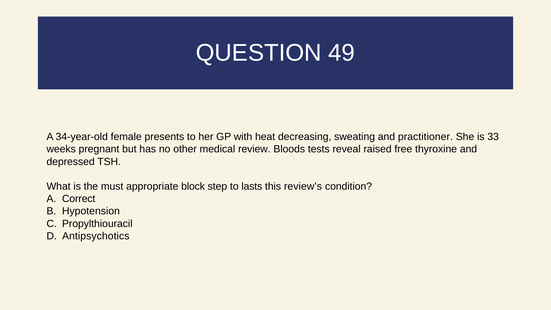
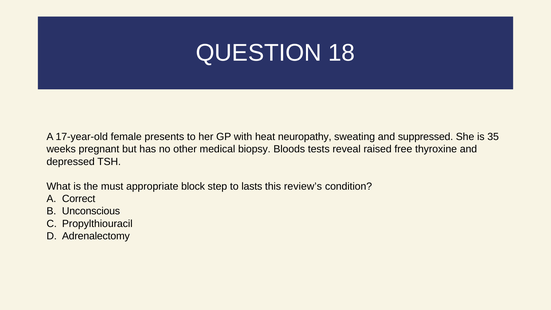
49: 49 -> 18
34-year-old: 34-year-old -> 17-year-old
decreasing: decreasing -> neuropathy
practitioner: practitioner -> suppressed
33: 33 -> 35
review: review -> biopsy
Hypotension: Hypotension -> Unconscious
Antipsychotics: Antipsychotics -> Adrenalectomy
